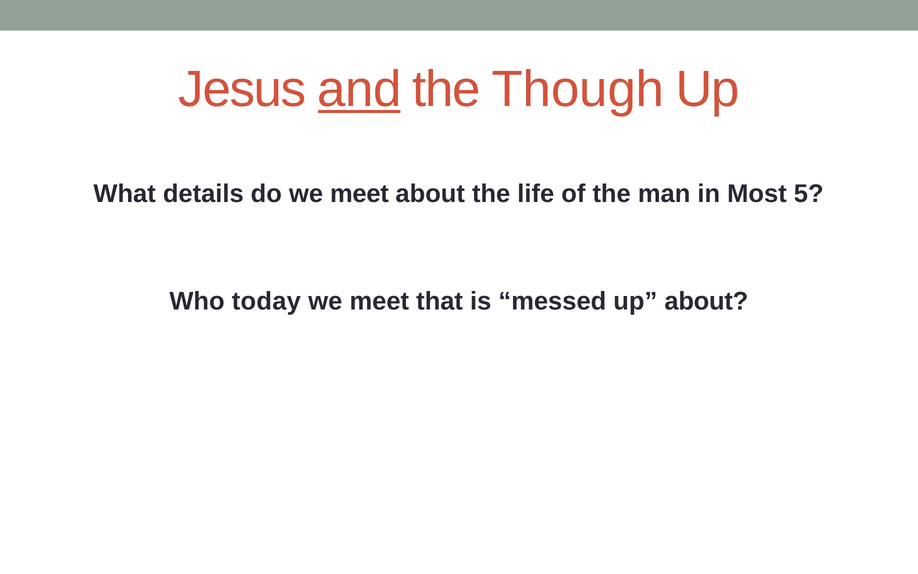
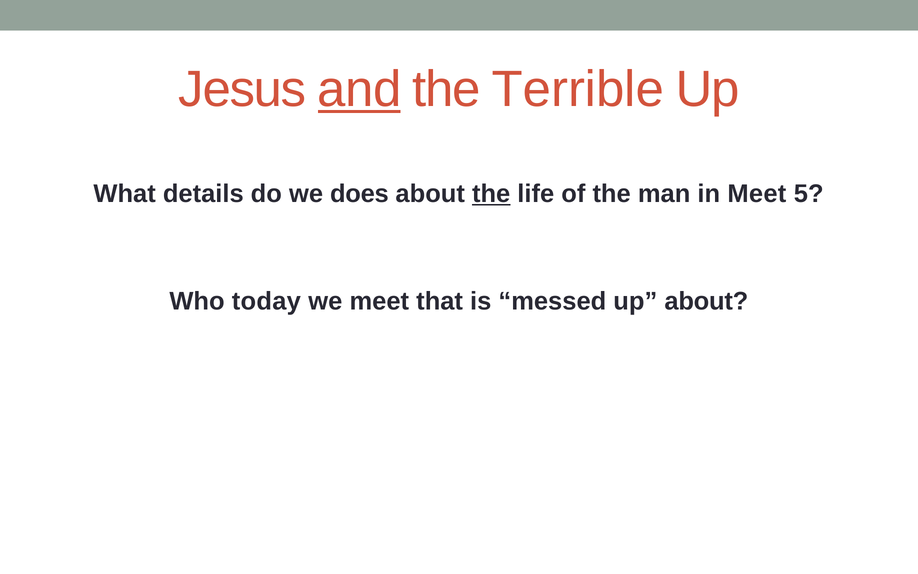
Though: Though -> Terrible
do we meet: meet -> does
the at (491, 194) underline: none -> present
in Most: Most -> Meet
